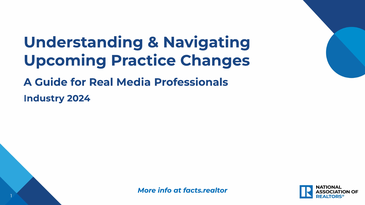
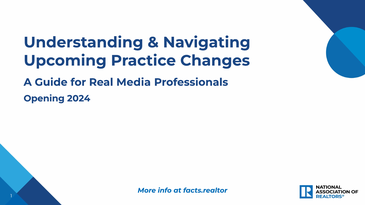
Industry: Industry -> Opening
